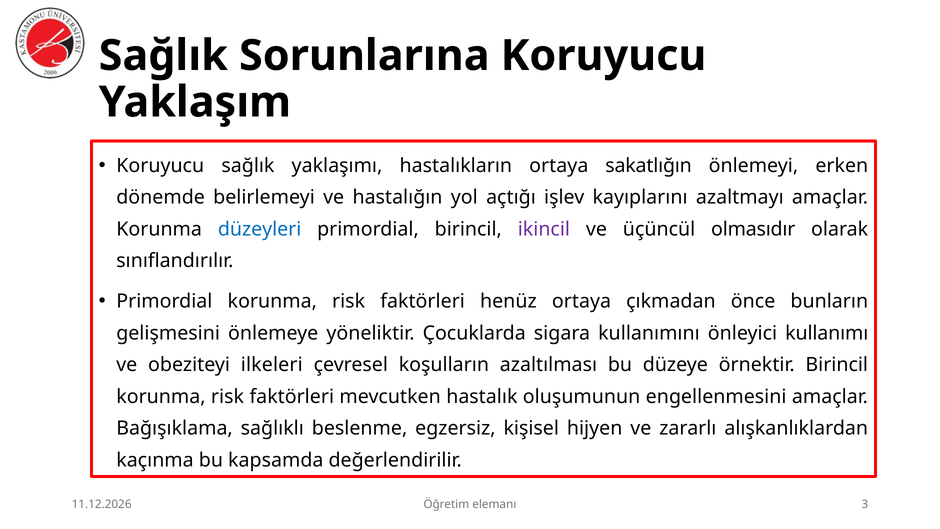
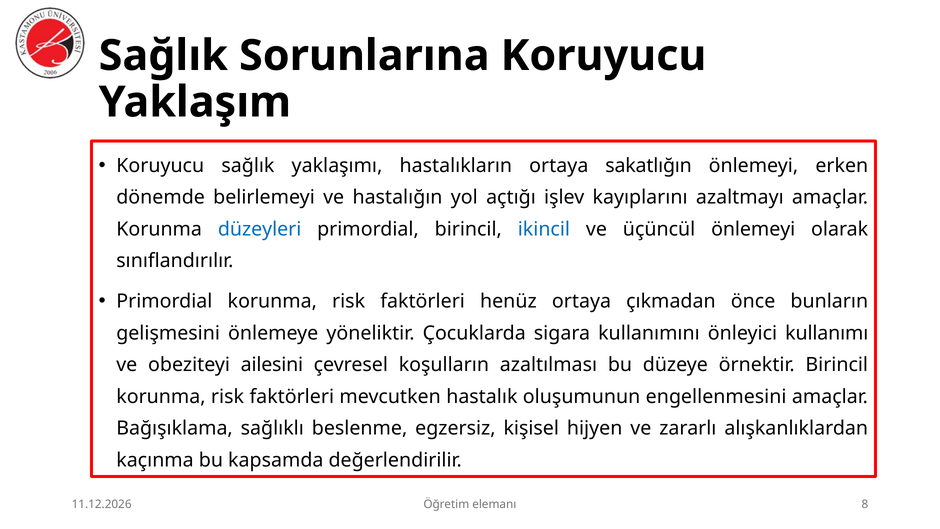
ikincil colour: purple -> blue
üçüncül olmasıdır: olmasıdır -> önlemeyi
ilkeleri: ilkeleri -> ailesini
3: 3 -> 8
